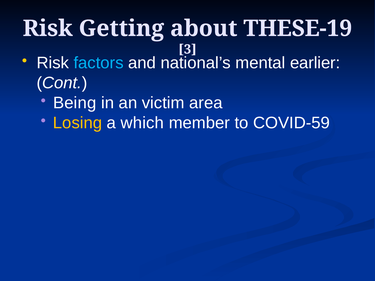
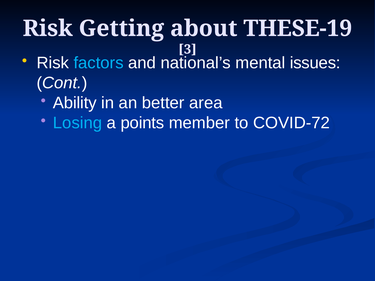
earlier: earlier -> issues
Being: Being -> Ability
victim: victim -> better
Losing colour: yellow -> light blue
which: which -> points
COVID-59: COVID-59 -> COVID-72
